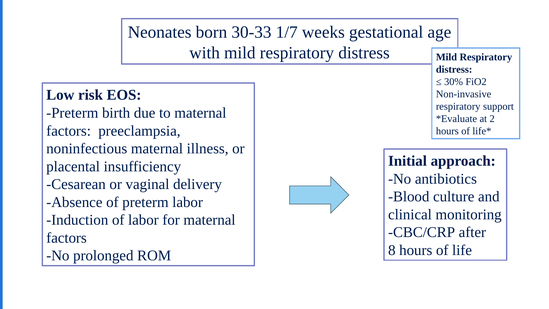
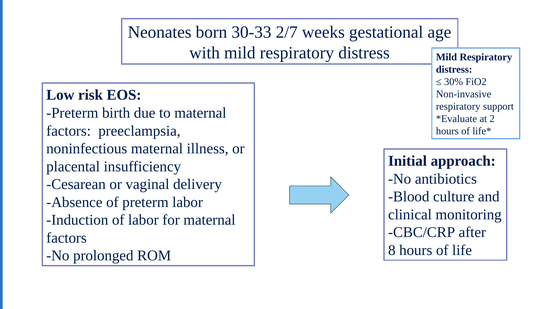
1/7: 1/7 -> 2/7
